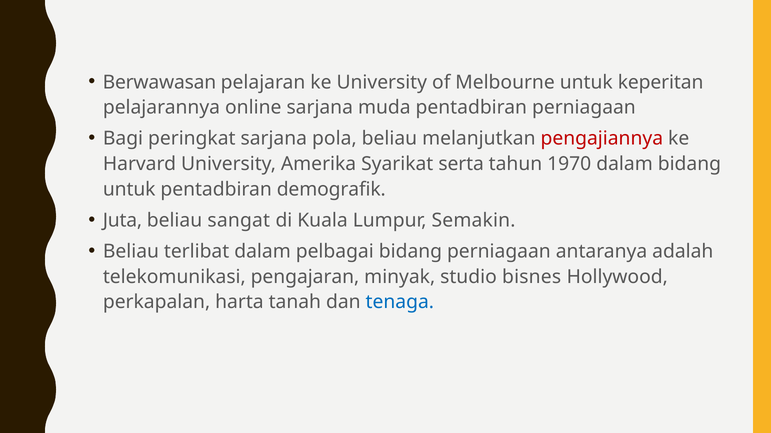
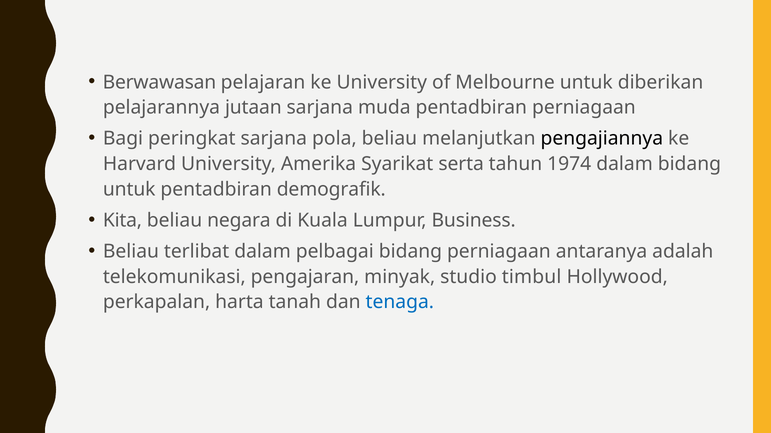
keperitan: keperitan -> diberikan
online: online -> jutaan
pengajiannya colour: red -> black
1970: 1970 -> 1974
Juta: Juta -> Kita
sangat: sangat -> negara
Semakin: Semakin -> Business
bisnes: bisnes -> timbul
